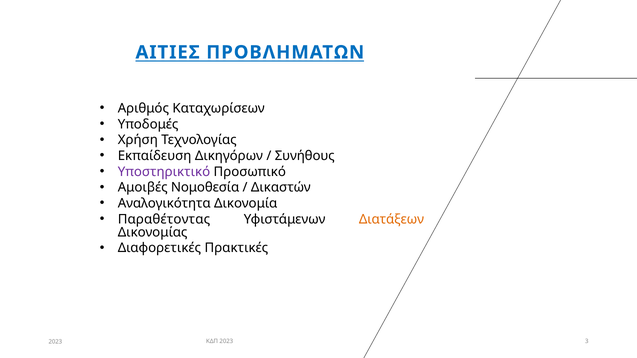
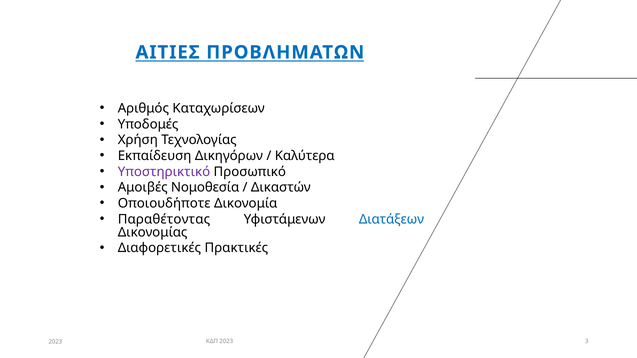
Συνήθους: Συνήθους -> Καλύτερα
Αναλογικότητα: Αναλογικότητα -> Οποιουδήποτε
Διατάξεων colour: orange -> blue
